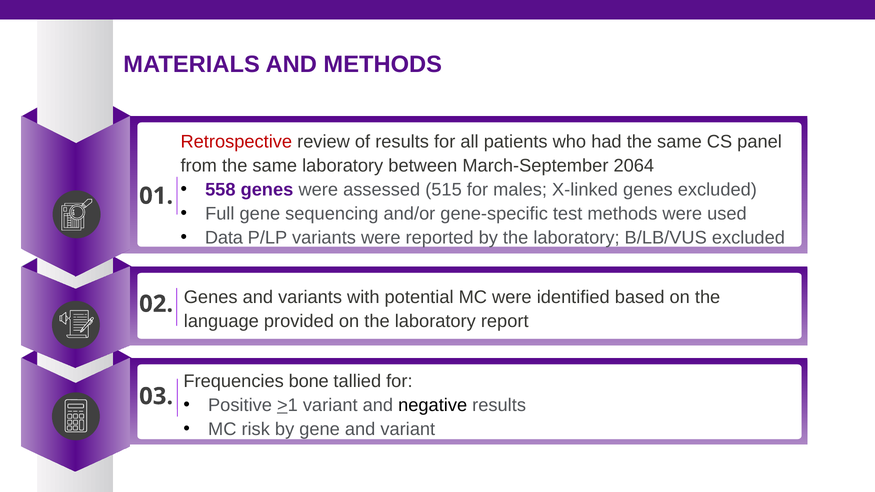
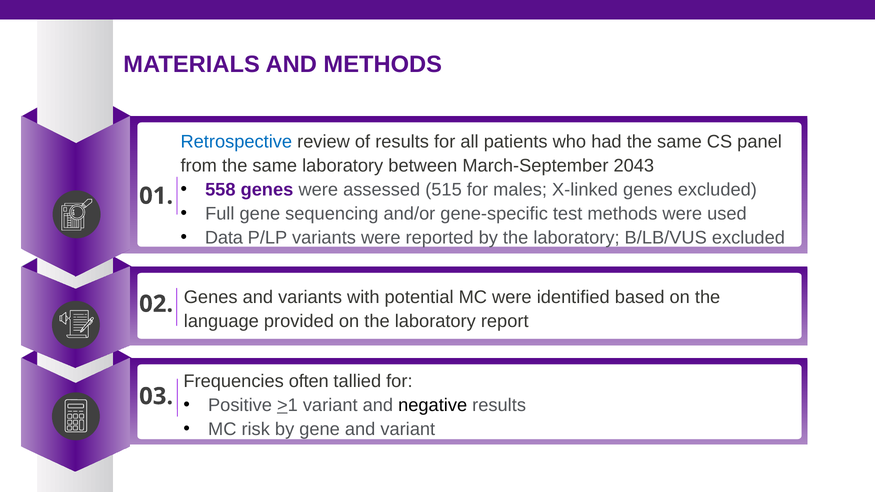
Retrospective colour: red -> blue
2064: 2064 -> 2043
bone: bone -> often
